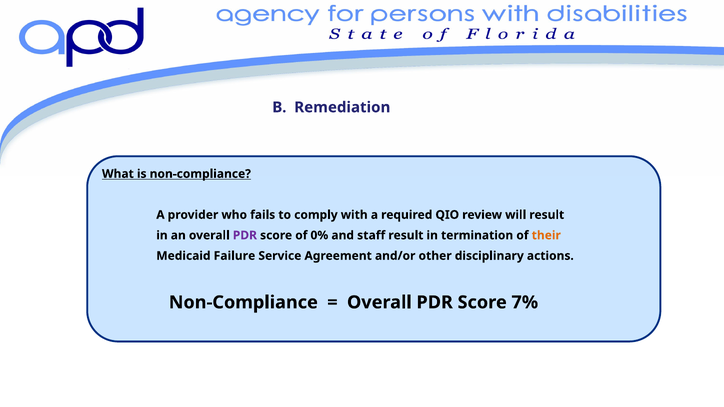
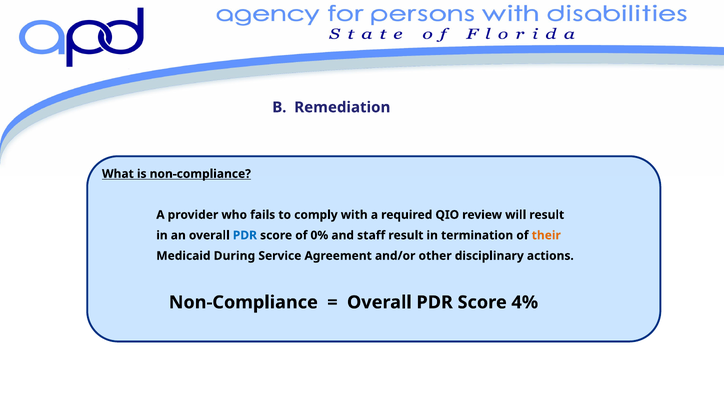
PDR at (245, 235) colour: purple -> blue
Failure: Failure -> During
7%: 7% -> 4%
